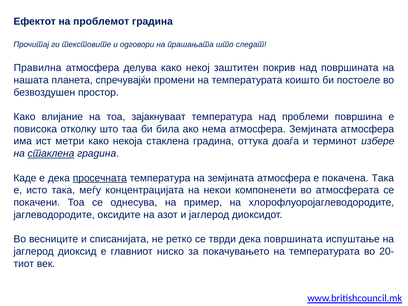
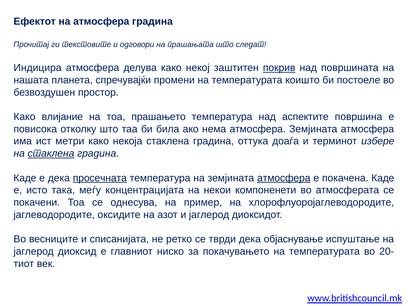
на проблемот: проблемот -> атмосфера
Правилна: Правилна -> Индицира
покрив underline: none -> present
зајакнуваат: зајакнуваат -> прашањето
проблеми: проблеми -> аспектите
атмосфера at (284, 178) underline: none -> present
покачена Така: Така -> Каде
дека површината: површината -> објаснување
